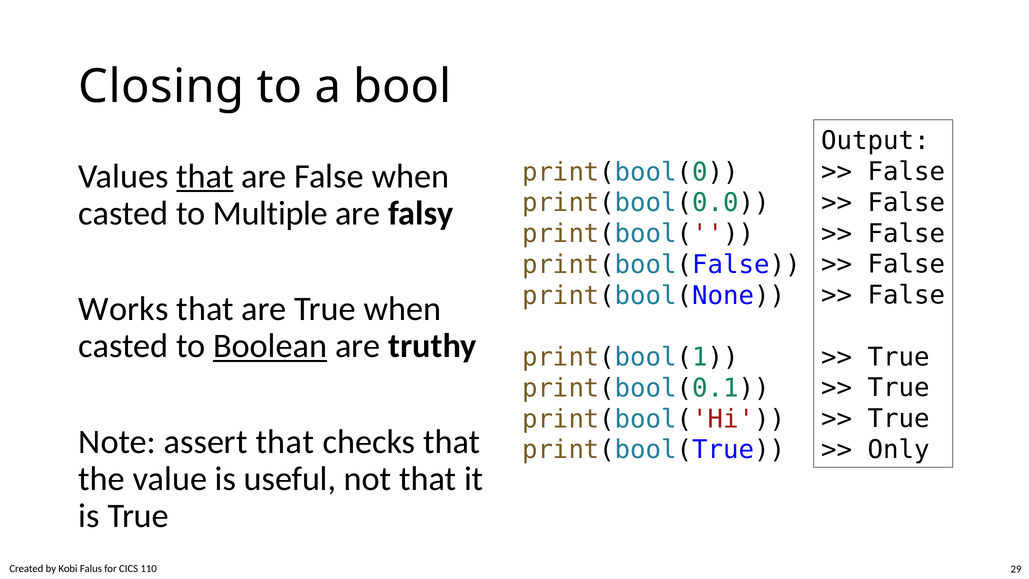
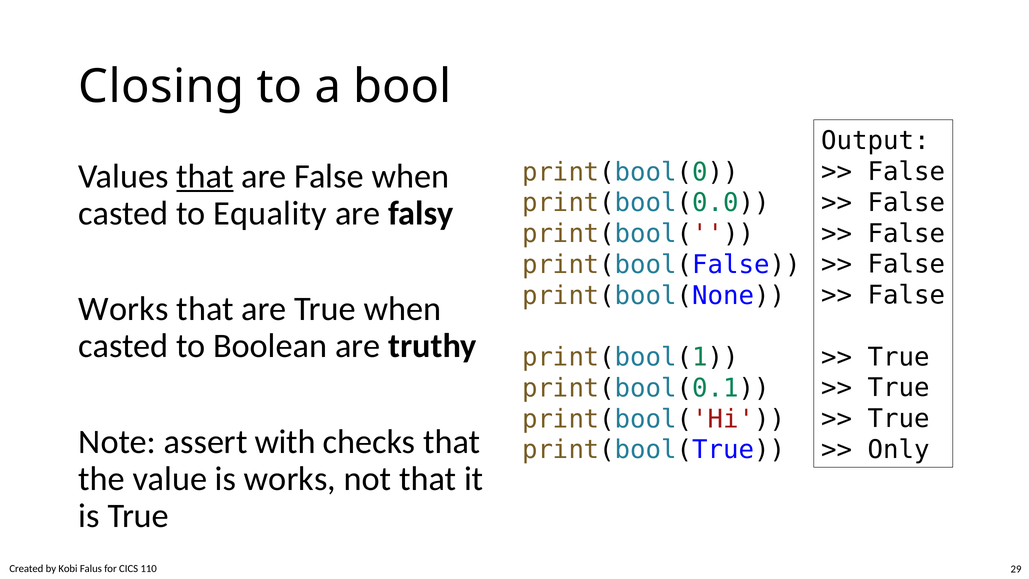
Multiple: Multiple -> Equality
Boolean underline: present -> none
assert that: that -> with
is useful: useful -> works
